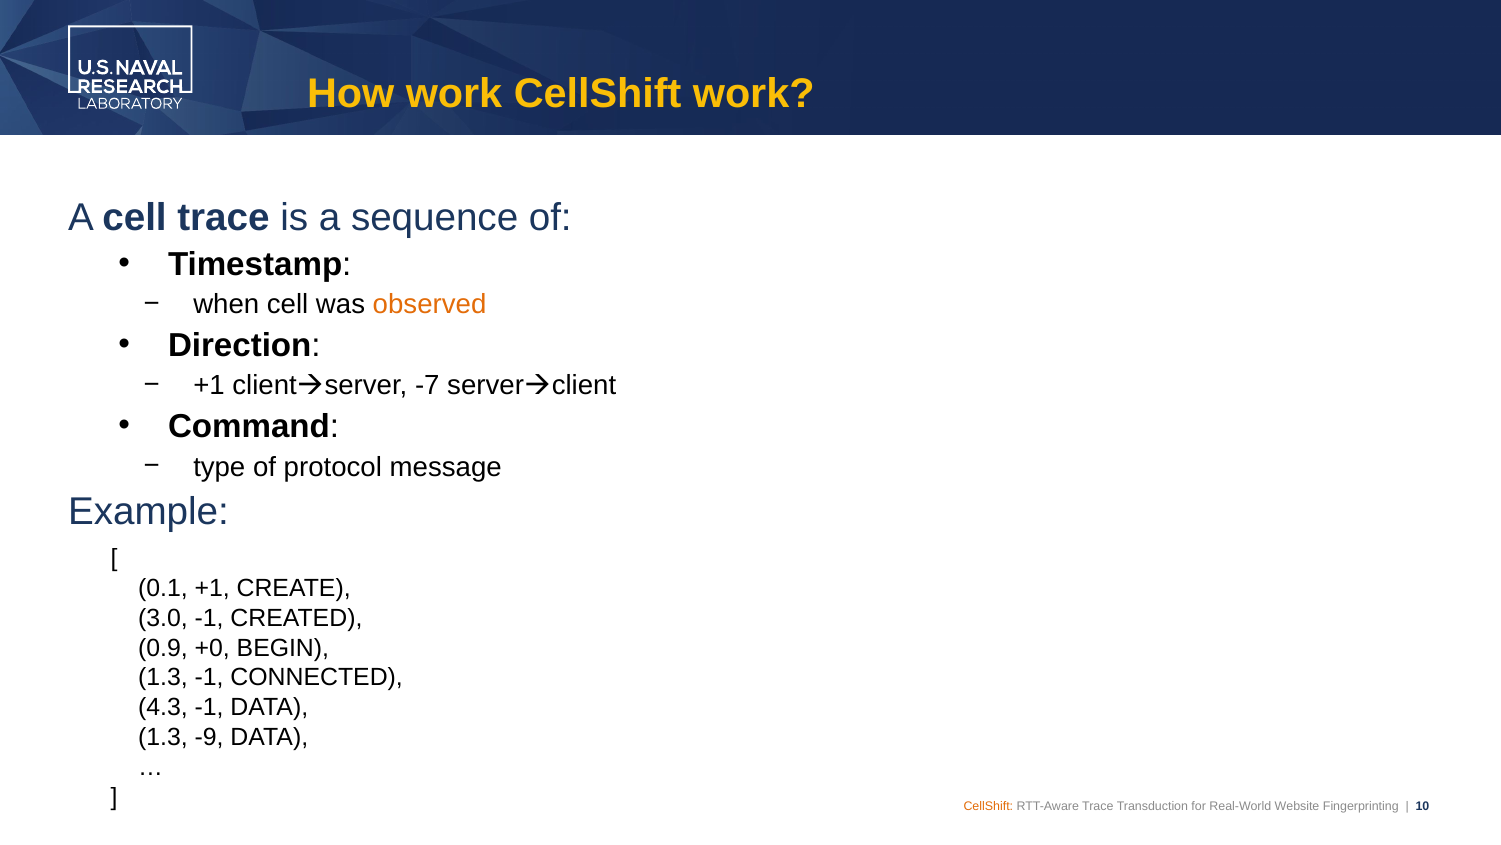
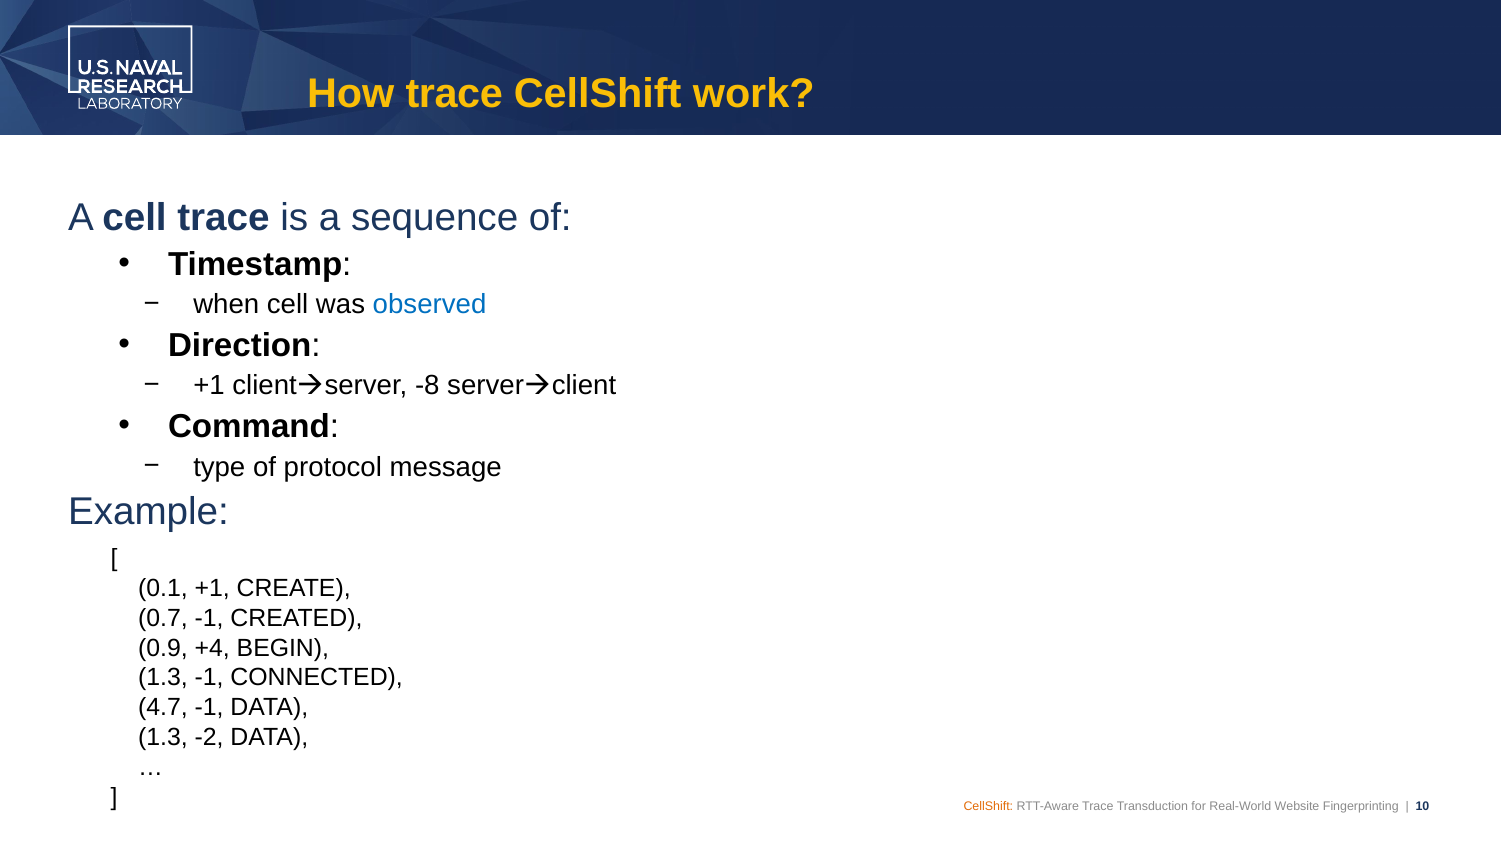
How work: work -> trace
observed colour: orange -> blue
-7: -7 -> -8
3.0: 3.0 -> 0.7
+0: +0 -> +4
4.3: 4.3 -> 4.7
-9: -9 -> -2
